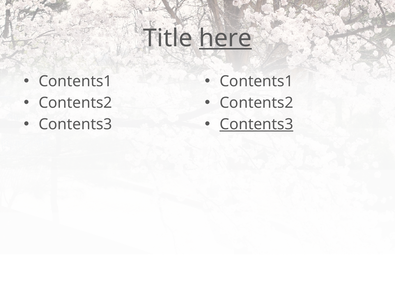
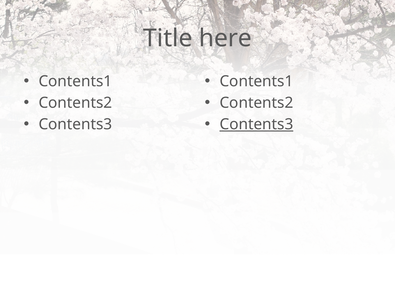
here underline: present -> none
